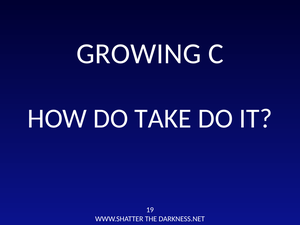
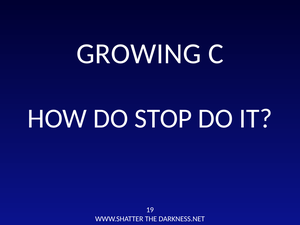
TAKE: TAKE -> STOP
